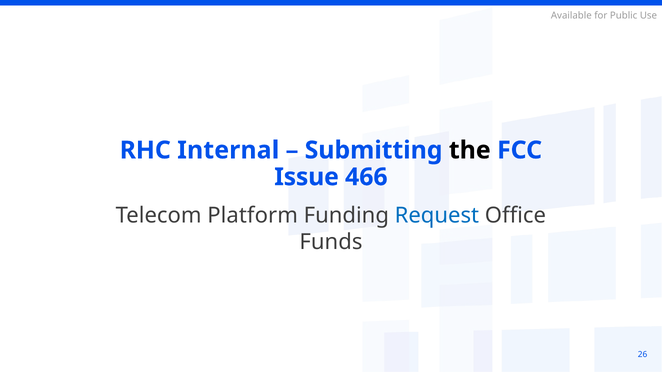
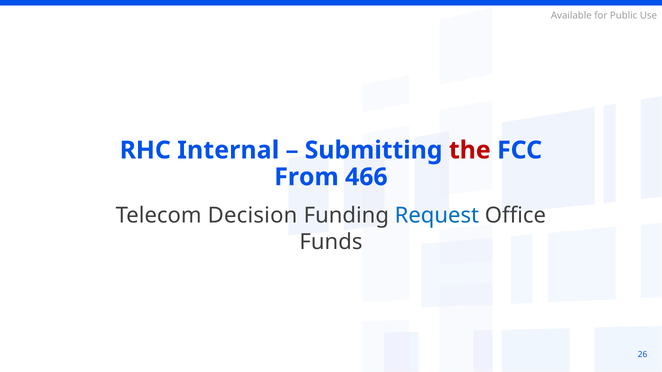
the colour: black -> red
Issue: Issue -> From
Platform: Platform -> Decision
